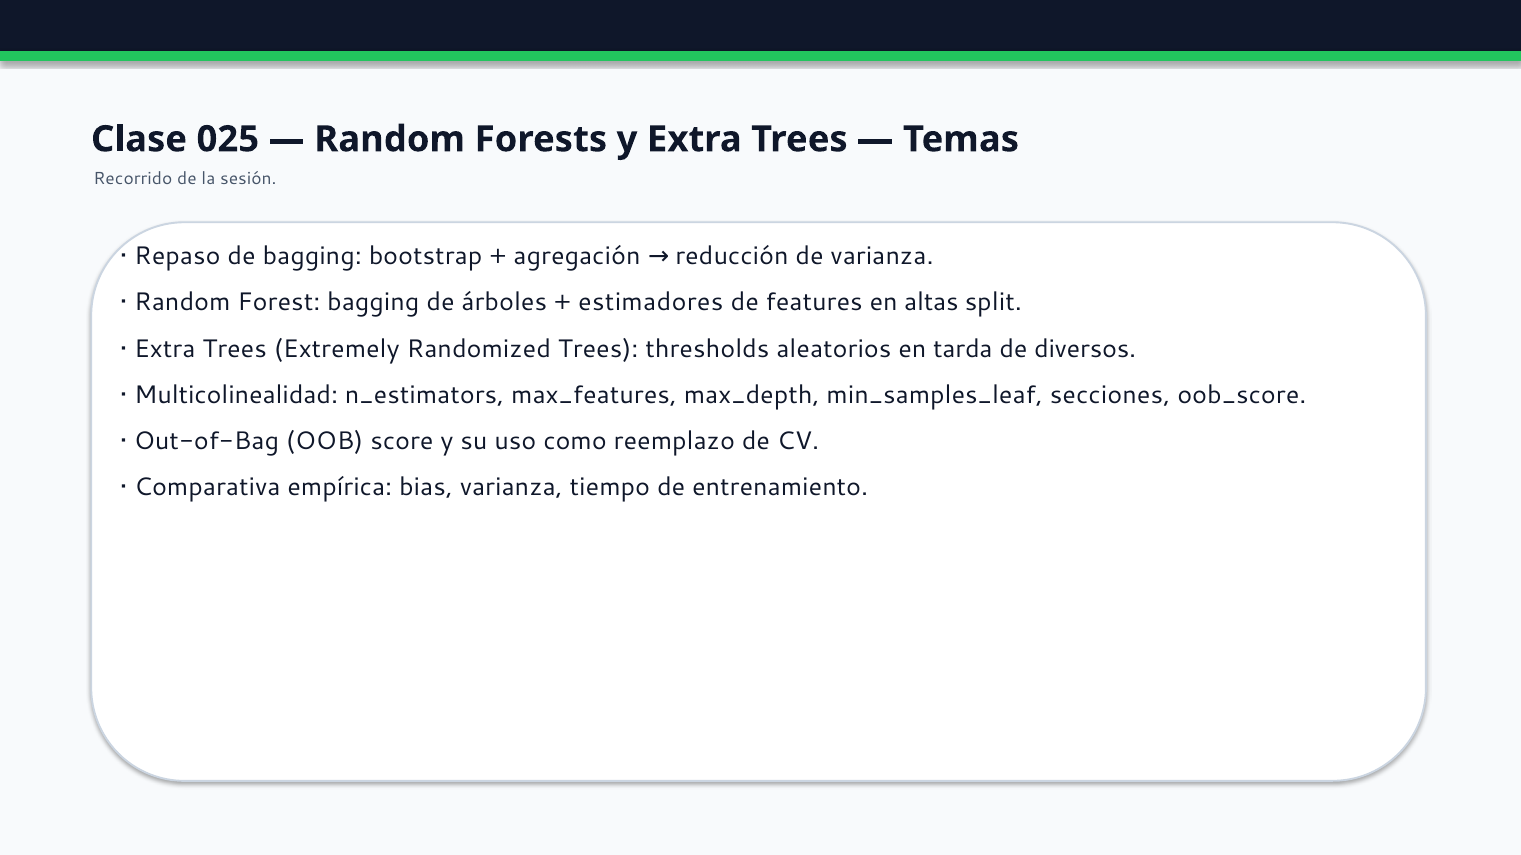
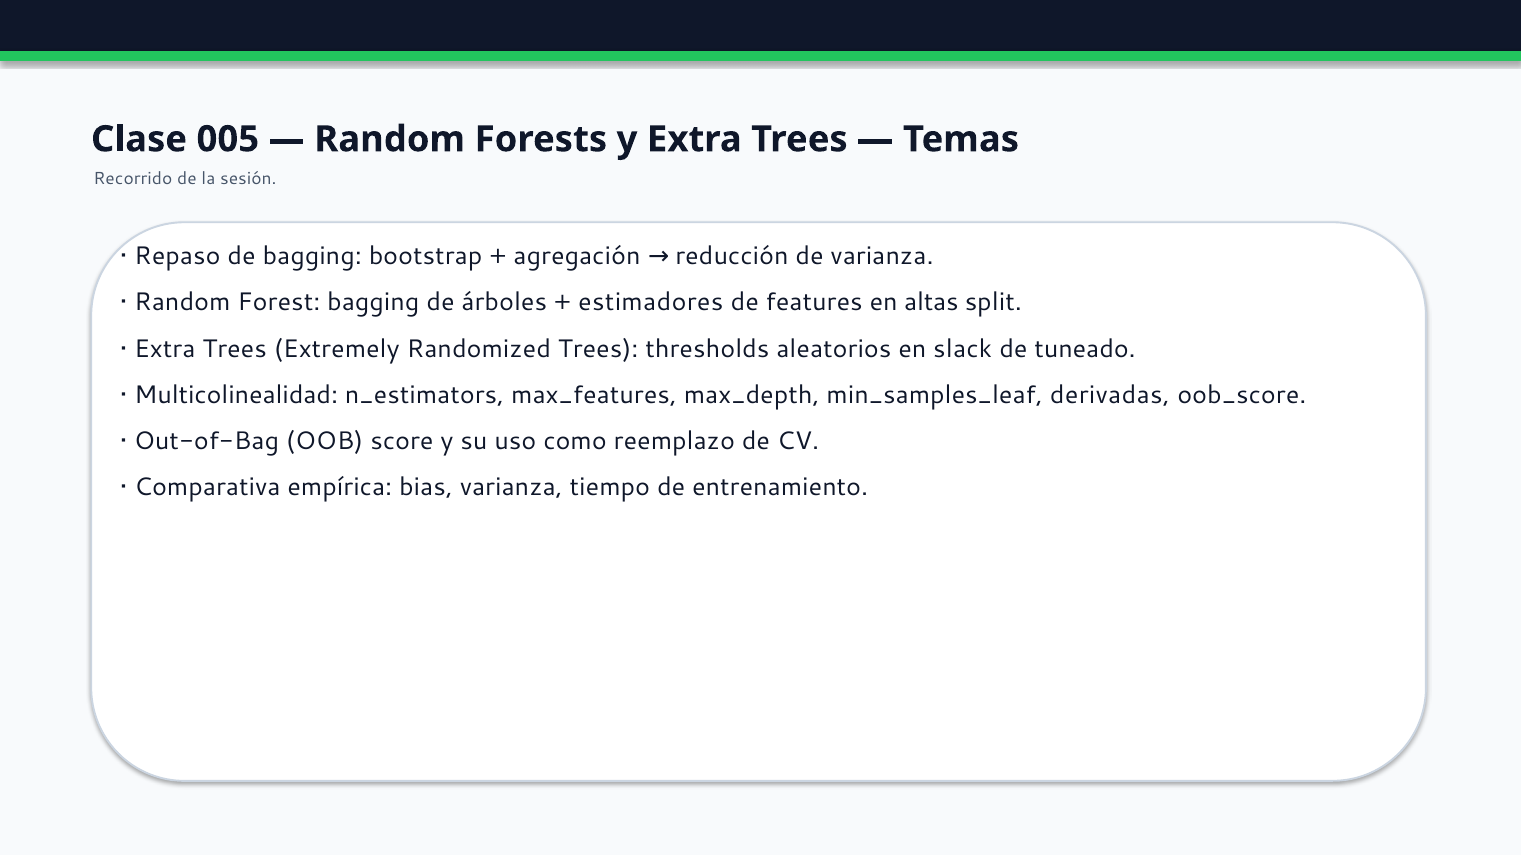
025: 025 -> 005
tarda: tarda -> slack
diversos: diversos -> tuneado
secciones: secciones -> derivadas
